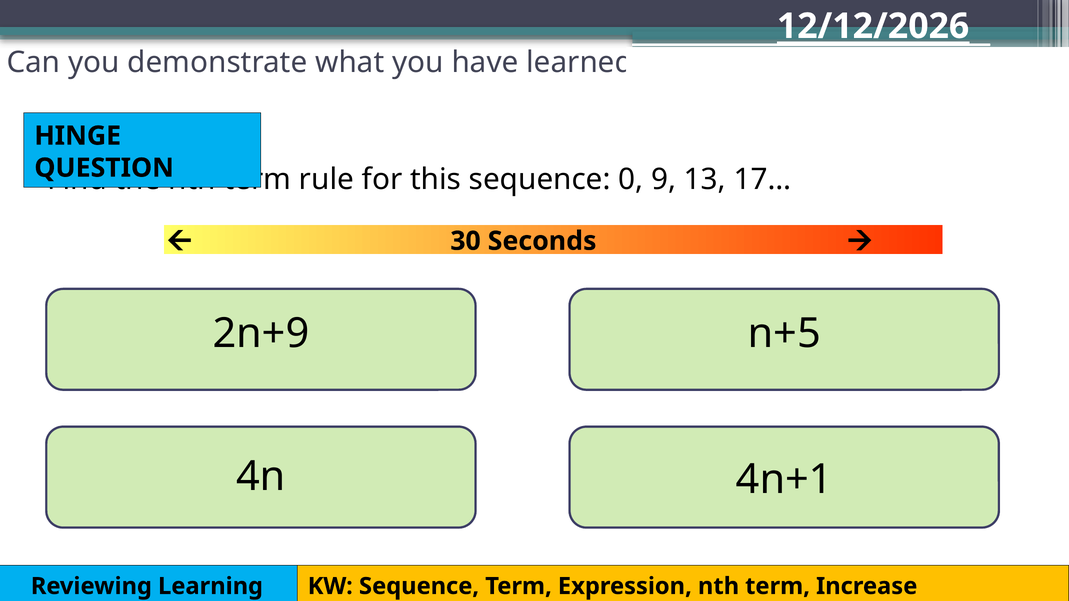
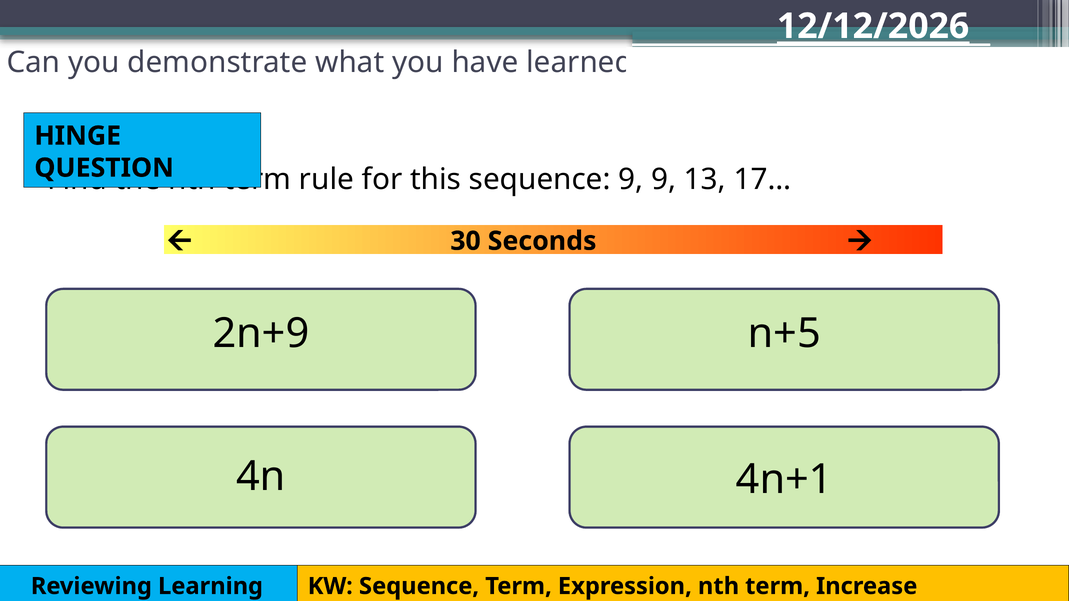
sequence 0: 0 -> 9
